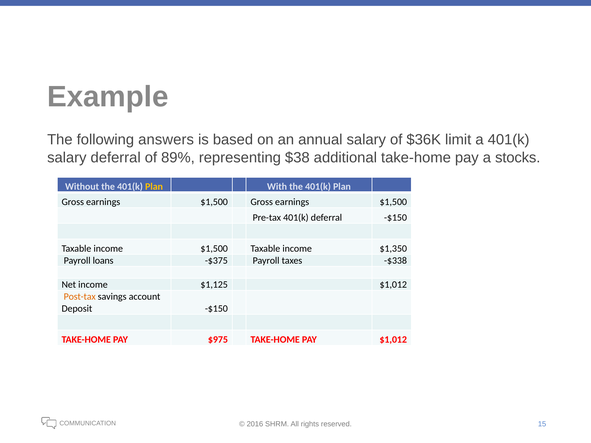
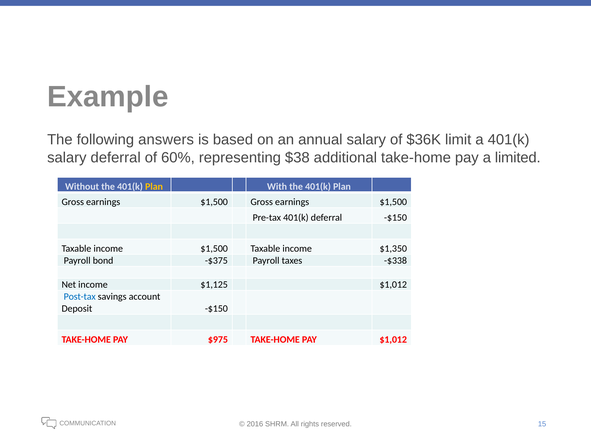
89%: 89% -> 60%
stocks: stocks -> limited
loans: loans -> bond
Post-tax colour: orange -> blue
